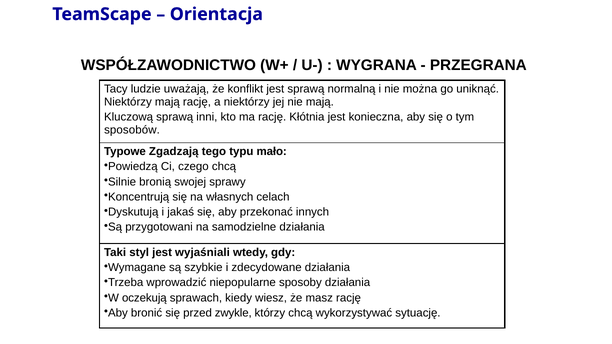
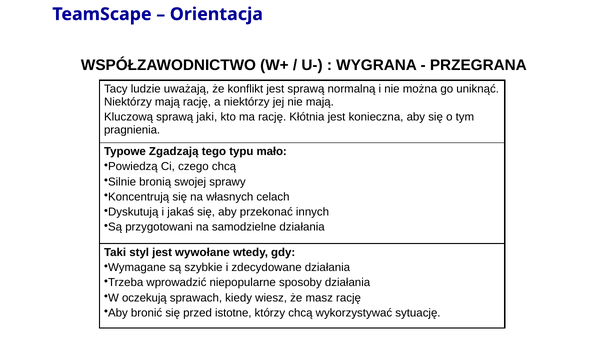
inni: inni -> jaki
sposobów: sposobów -> pragnienia
wyjaśniali: wyjaśniali -> wywołane
zwykle: zwykle -> istotne
